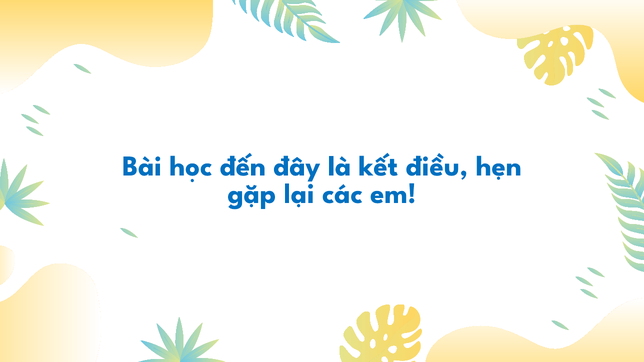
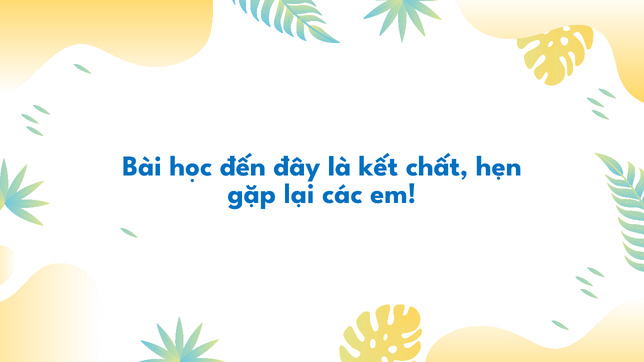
điều: điều -> chất
